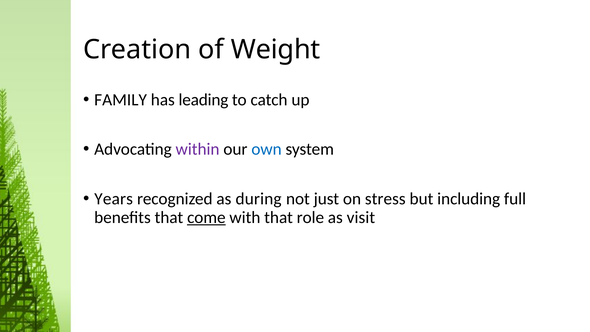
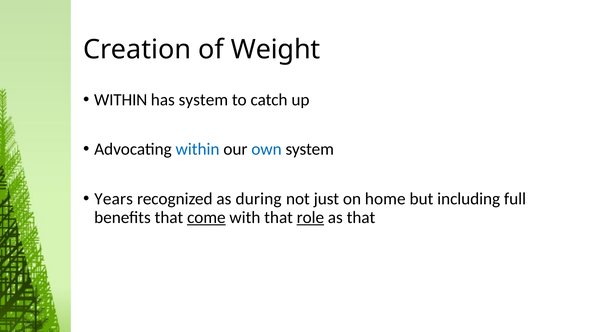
FAMILY at (121, 100): FAMILY -> WITHIN
has leading: leading -> system
within at (198, 149) colour: purple -> blue
stress: stress -> home
role underline: none -> present
as visit: visit -> that
